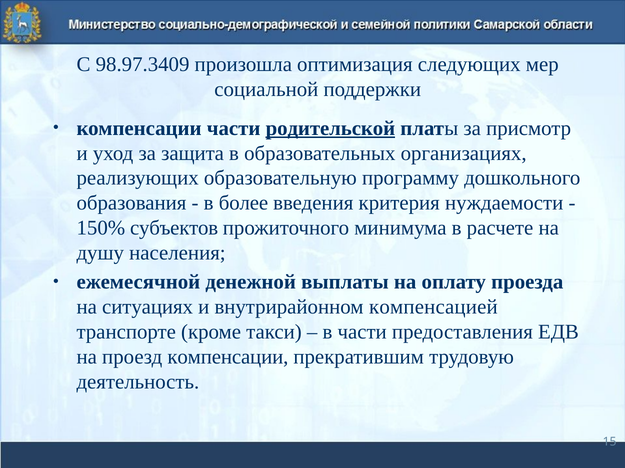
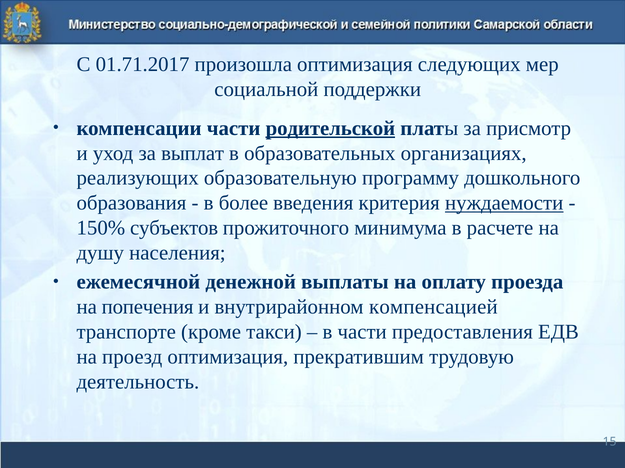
98.97.3409: 98.97.3409 -> 01.71.2017
защита: защита -> выплат
нуждаемости underline: none -> present
ситуациях: ситуациях -> попечения
проезд компенсации: компенсации -> оптимизация
